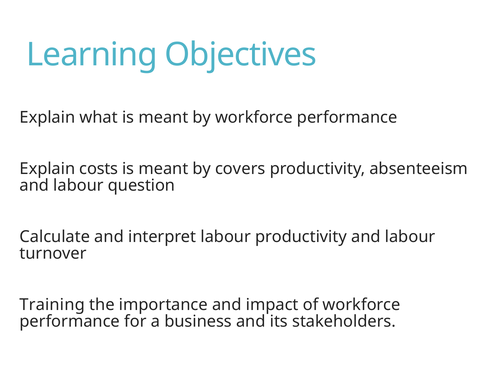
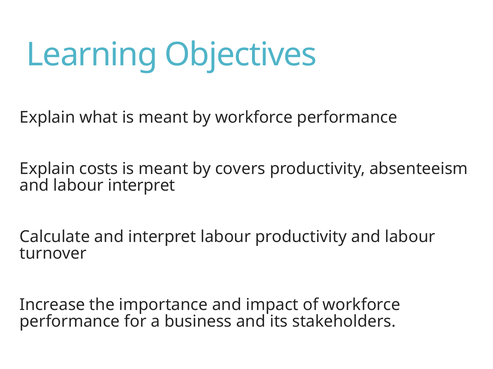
labour question: question -> interpret
Training: Training -> Increase
